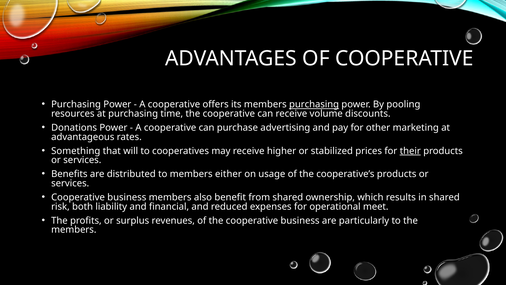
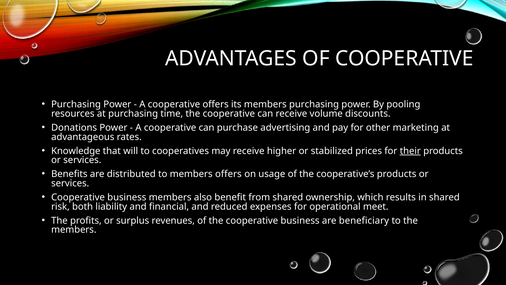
purchasing at (314, 104) underline: present -> none
Something: Something -> Knowledge
members either: either -> offers
particularly: particularly -> beneficiary
